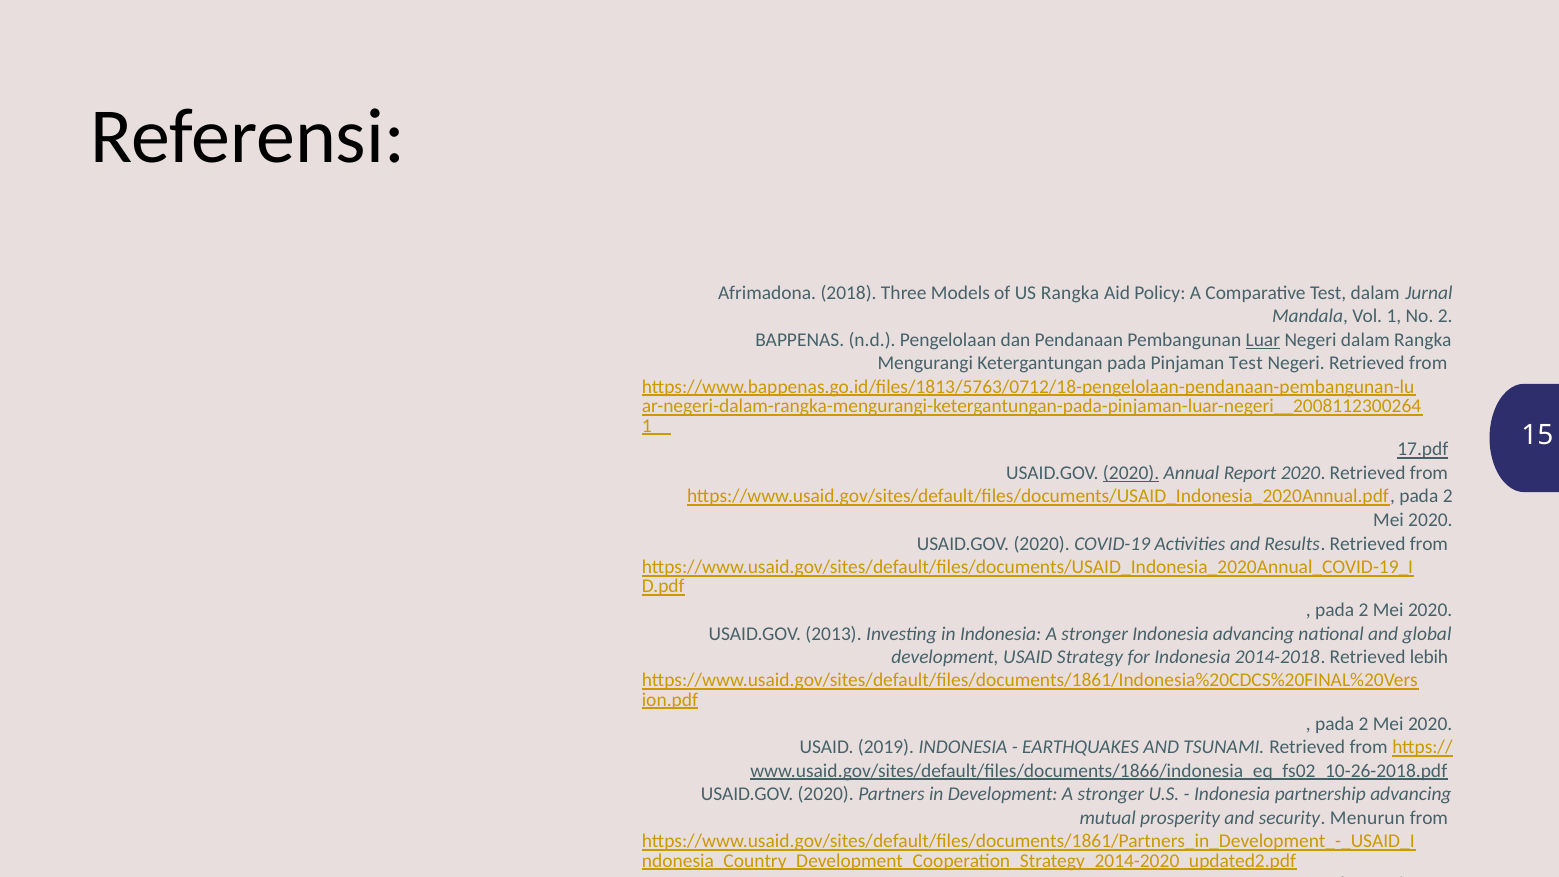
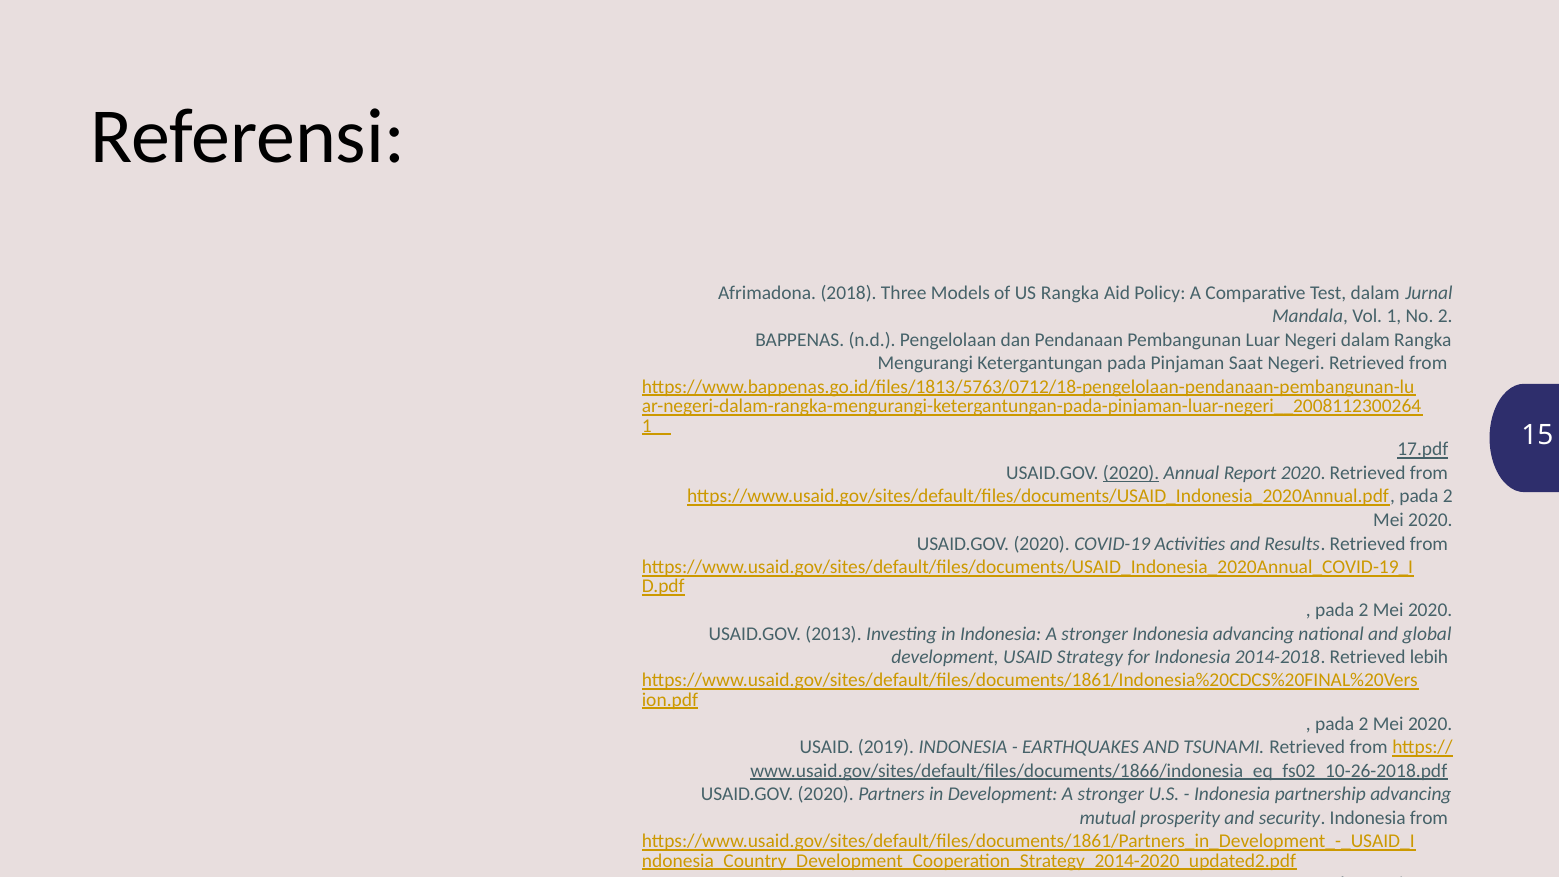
Luar underline: present -> none
Pinjaman Test: Test -> Saat
security Menurun: Menurun -> Indonesia
